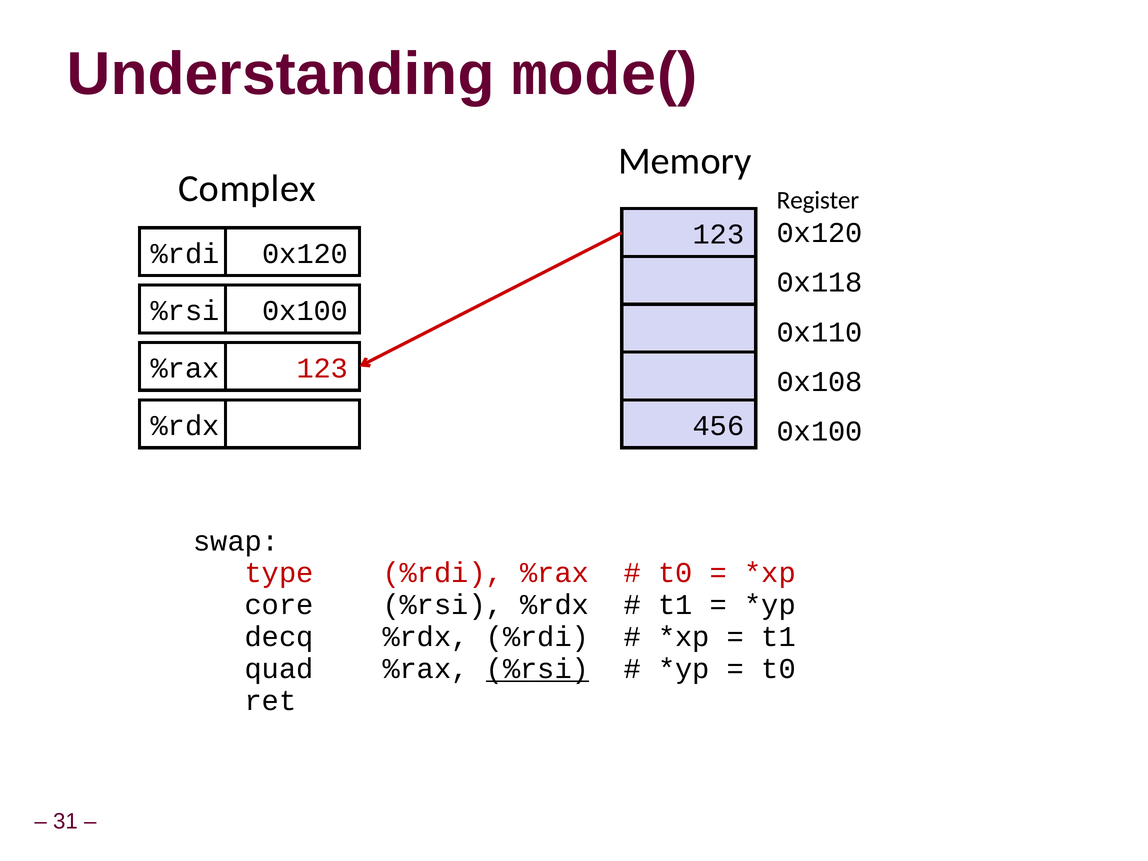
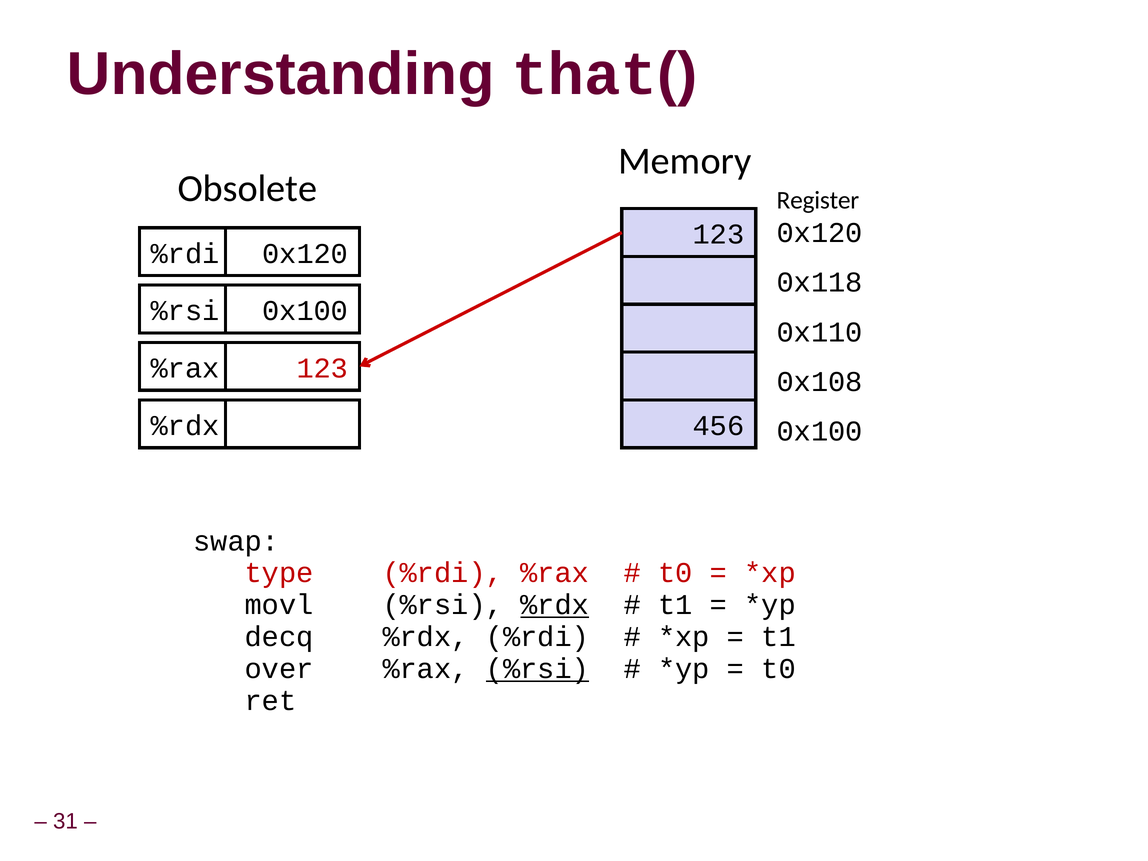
mode: mode -> that
Complex: Complex -> Obsolete
core: core -> movl
%rdx at (555, 605) underline: none -> present
quad: quad -> over
